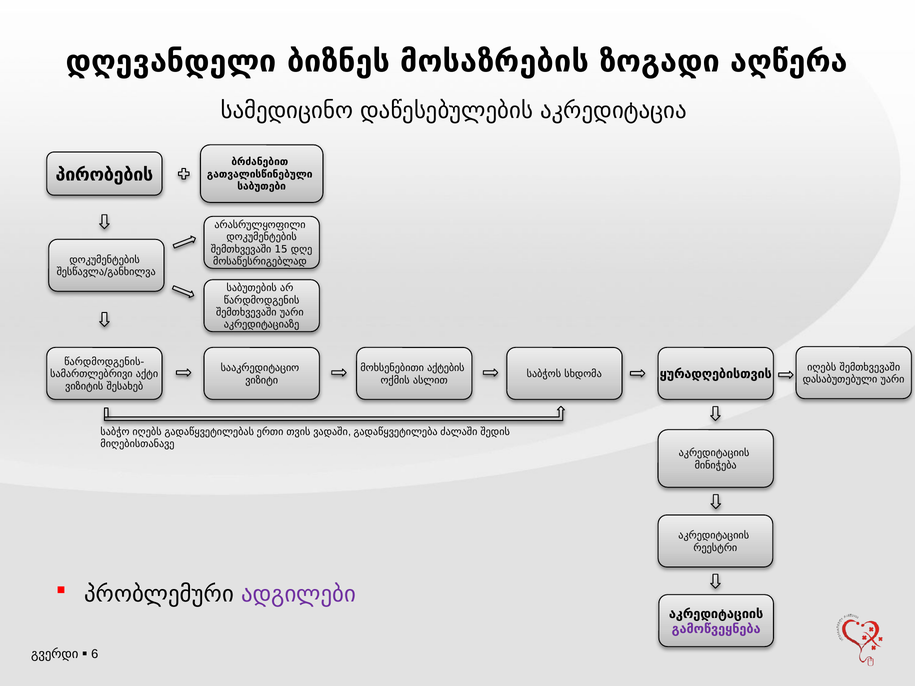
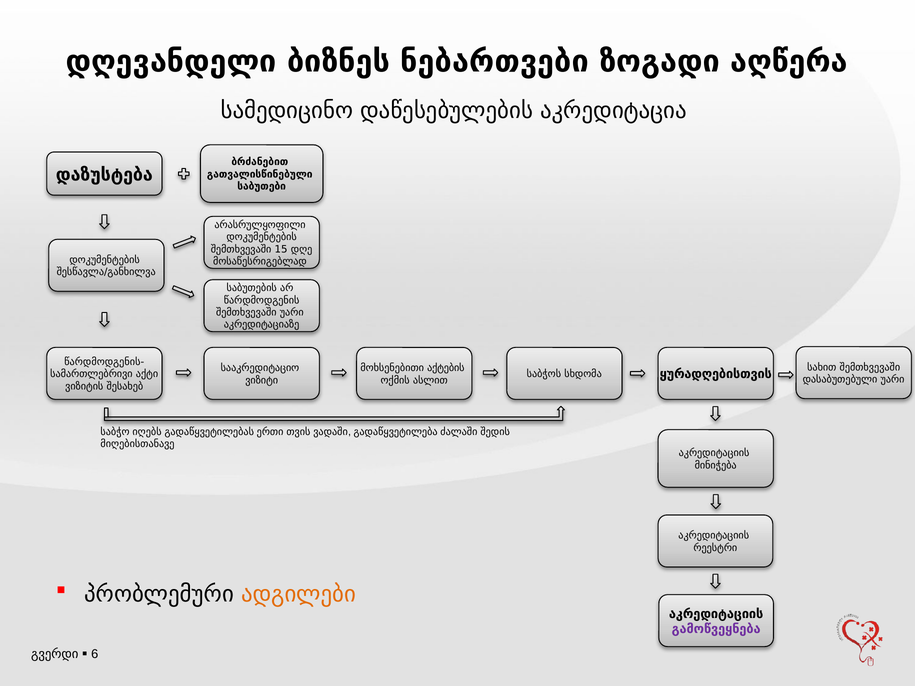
მოსაზრების: მოსაზრების -> ნებართვები
პირობების: პირობების -> დაზუსტება
იღებს at (822, 367): იღებს -> სახით
ადგილები colour: purple -> orange
